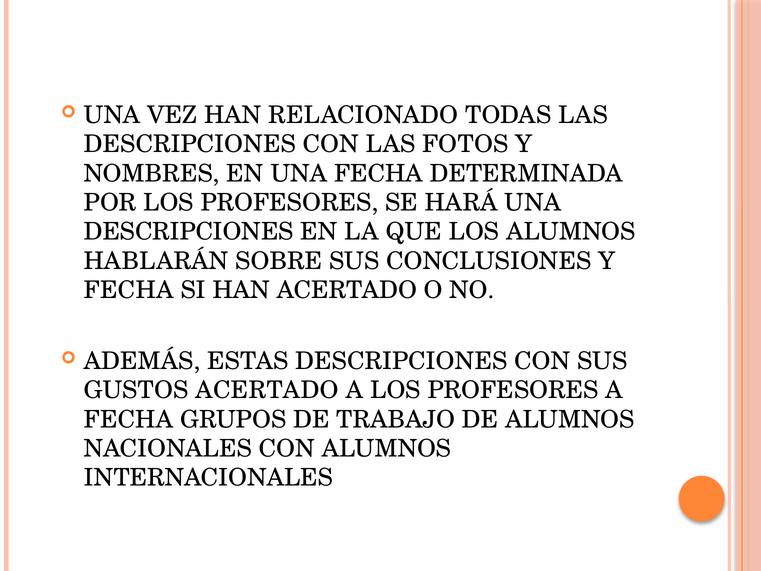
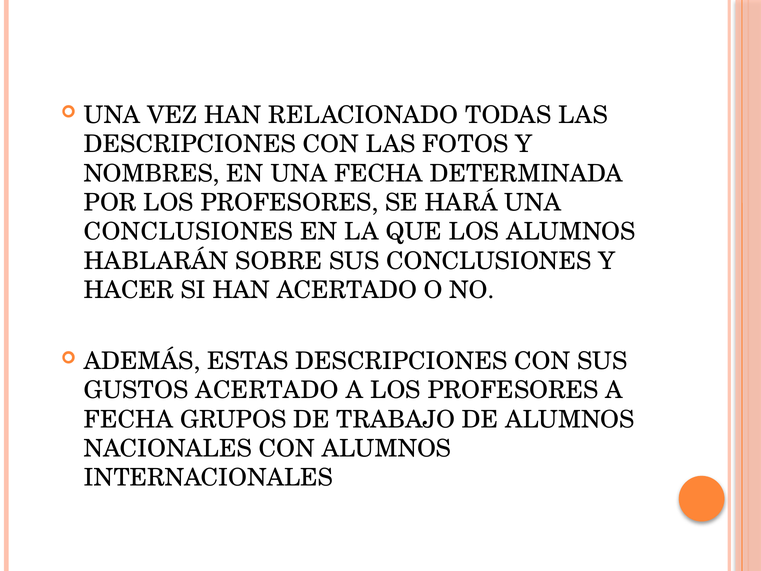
DESCRIPCIONES at (189, 232): DESCRIPCIONES -> CONCLUSIONES
FECHA at (129, 290): FECHA -> HACER
